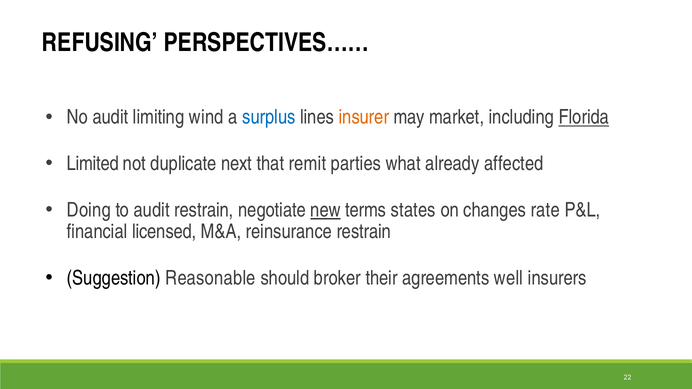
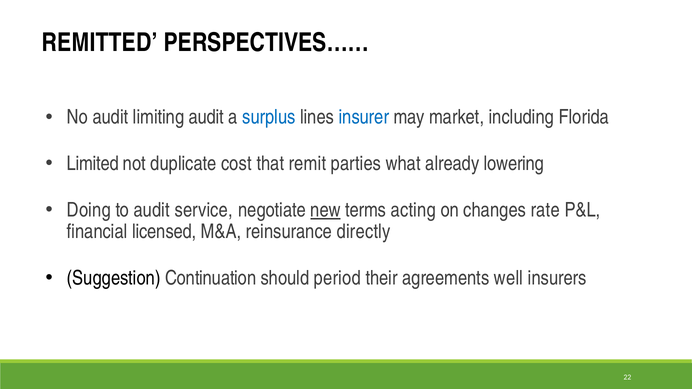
REFUSING: REFUSING -> REMITTED
limiting wind: wind -> audit
insurer colour: orange -> blue
Florida underline: present -> none
next: next -> cost
affected: affected -> lowering
audit restrain: restrain -> service
states: states -> acting
reinsurance restrain: restrain -> directly
Reasonable: Reasonable -> Continuation
broker: broker -> period
